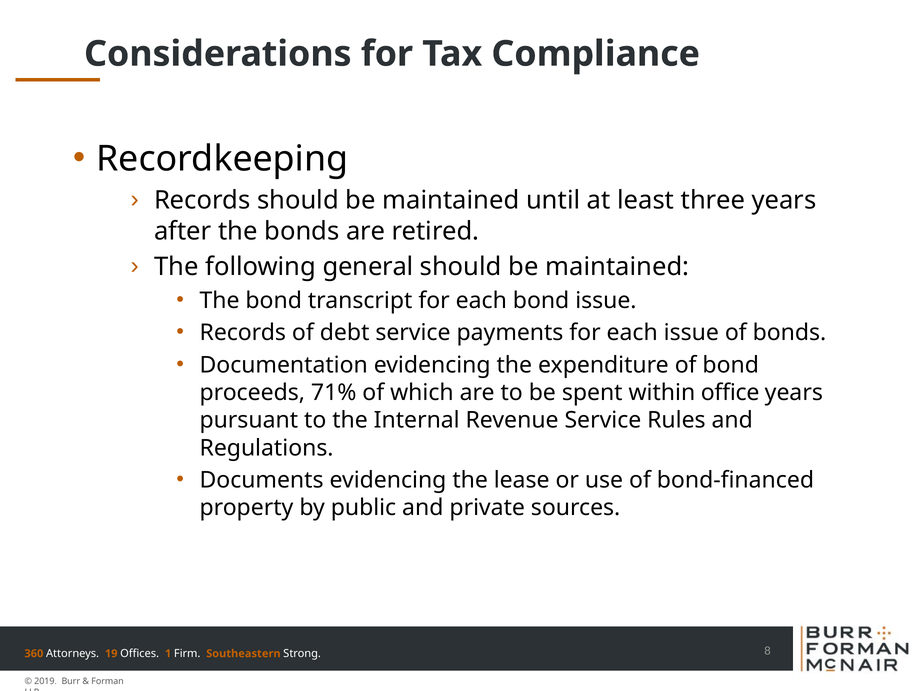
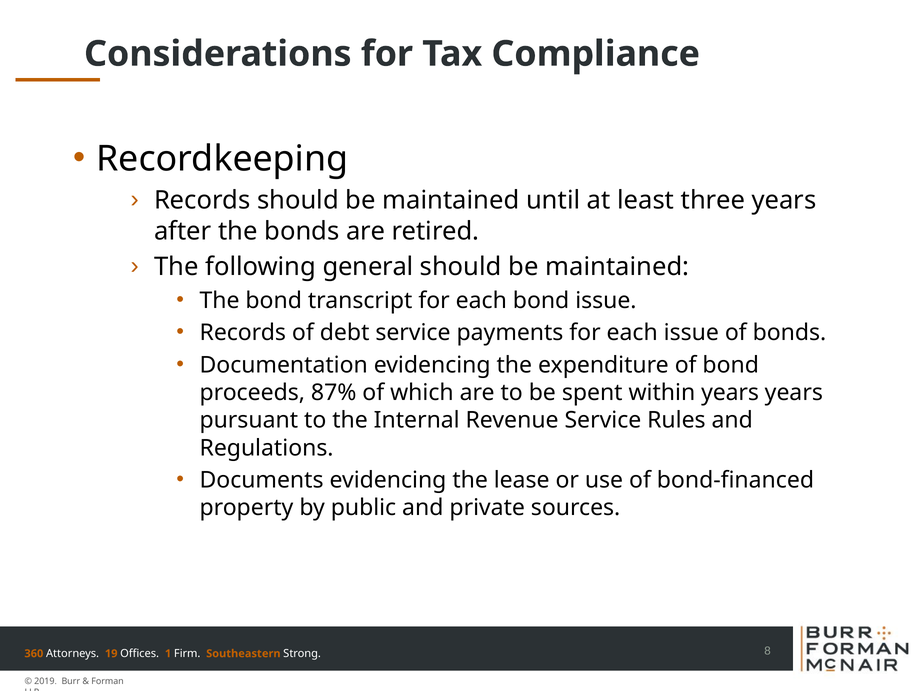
71%: 71% -> 87%
within office: office -> years
